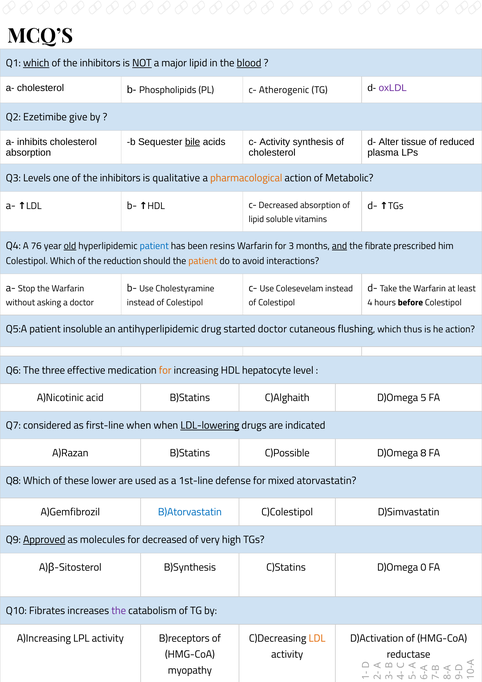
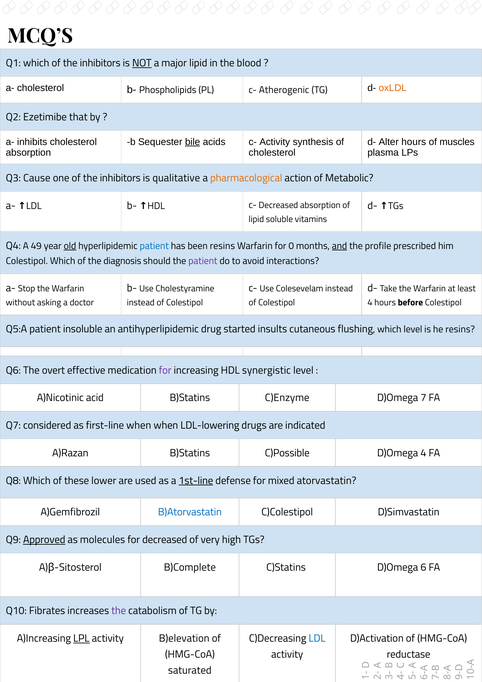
which at (36, 63) underline: present -> none
blood underline: present -> none
oxLDL colour: purple -> orange
give: give -> that
Alter tissue: tissue -> hours
reduced: reduced -> muscles
Levels: Levels -> Cause
76: 76 -> 49
for 3: 3 -> 0
fibrate: fibrate -> profile
reduction: reduction -> diagnosis
patient at (203, 261) colour: orange -> purple
started doctor: doctor -> insults
which thus: thus -> level
he action: action -> resins
three: three -> overt
for at (165, 370) colour: orange -> purple
hepatocyte: hepatocyte -> synergistic
C)Alghaith: C)Alghaith -> C)Enzyme
D)Omega 5: 5 -> 7
LDL-lowering underline: present -> none
D)Omega 8: 8 -> 4
1st-line underline: none -> present
B)Synthesis: B)Synthesis -> B)Complete
D)Omega 0: 0 -> 6
LPL underline: none -> present
B)receptors: B)receptors -> B)elevation
LDL colour: orange -> blue
myopathy: myopathy -> saturated
